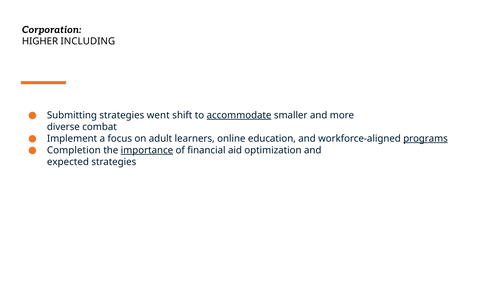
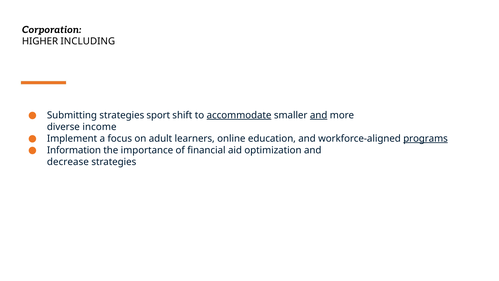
went: went -> sport
and at (319, 115) underline: none -> present
combat: combat -> income
Completion: Completion -> Information
importance underline: present -> none
expected: expected -> decrease
